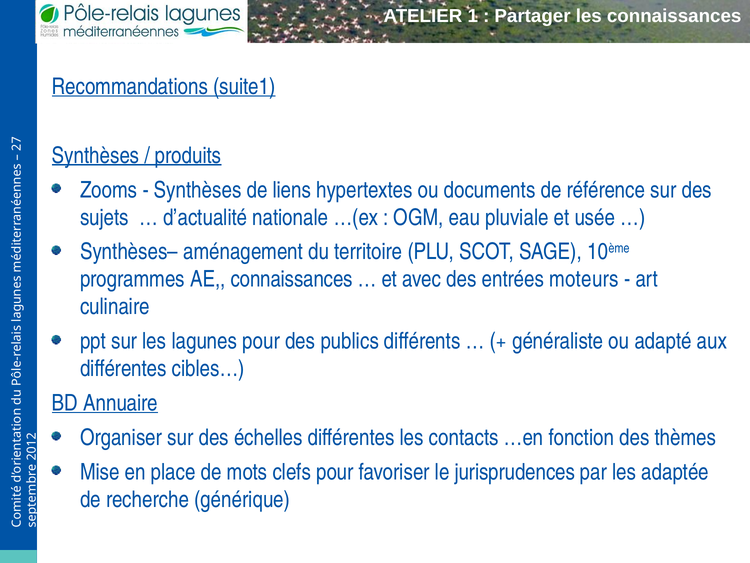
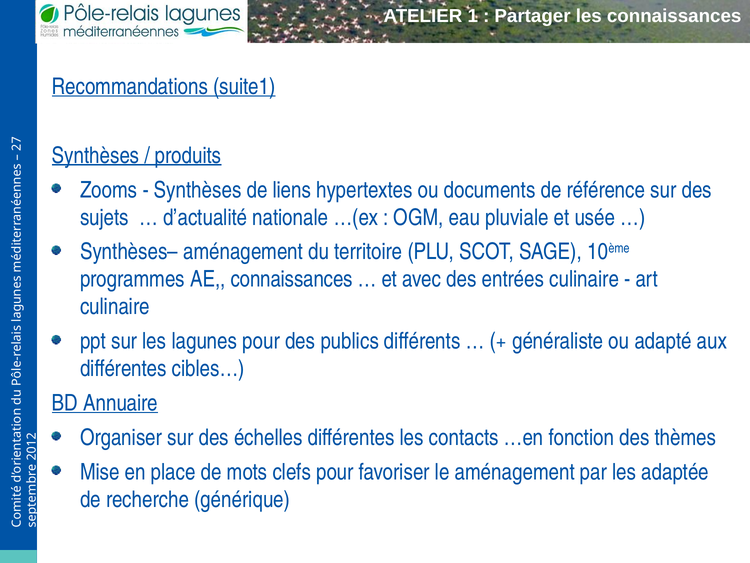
entrées moteurs: moteurs -> culinaire
le jurisprudences: jurisprudences -> aménagement
